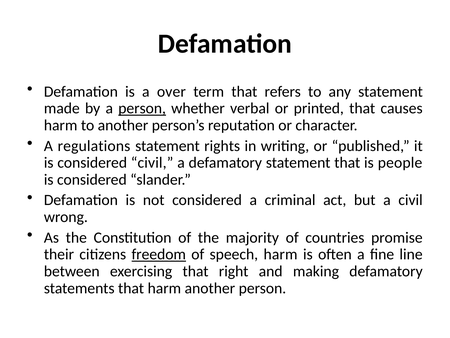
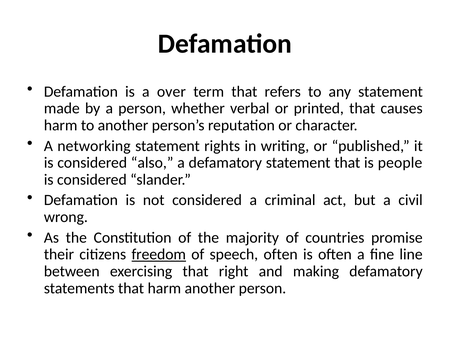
person at (142, 108) underline: present -> none
regulations: regulations -> networking
considered civil: civil -> also
speech harm: harm -> often
